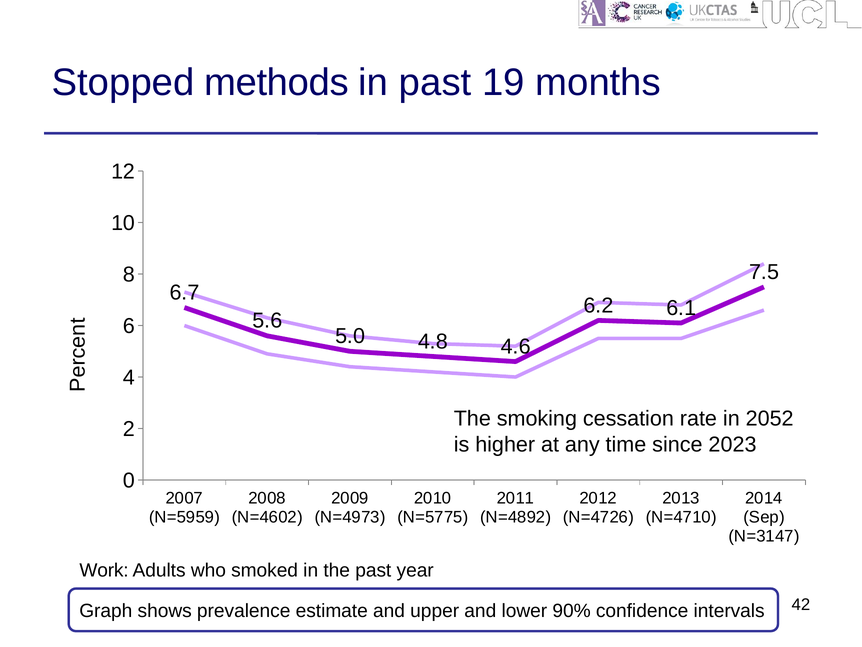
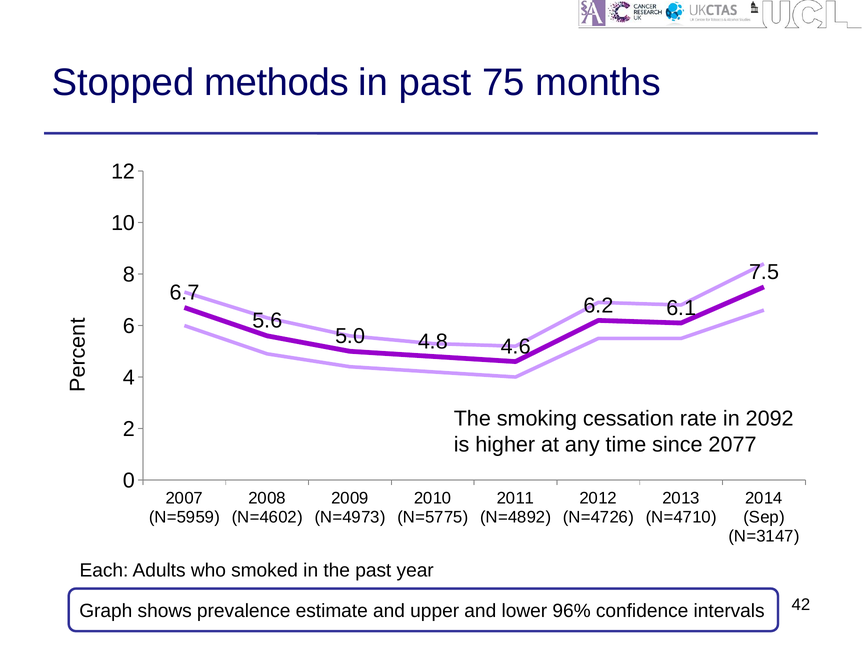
19: 19 -> 75
2052: 2052 -> 2092
2023: 2023 -> 2077
Work: Work -> Each
90%: 90% -> 96%
